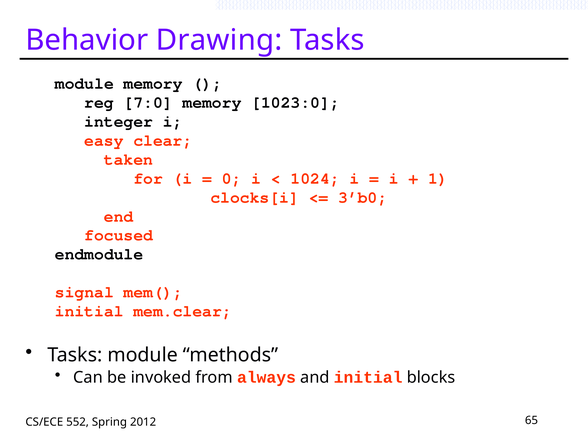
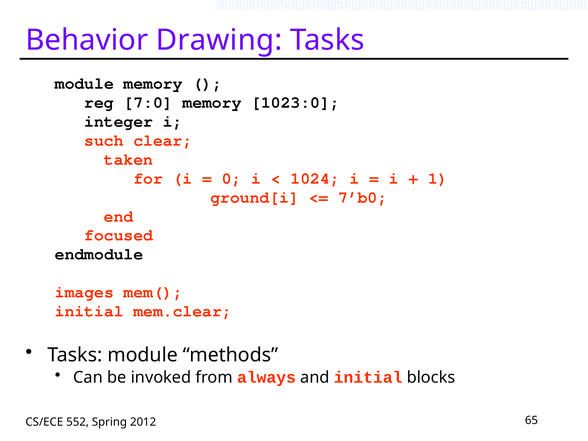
easy: easy -> such
clocks[i: clocks[i -> ground[i
3’b0: 3’b0 -> 7’b0
signal: signal -> images
